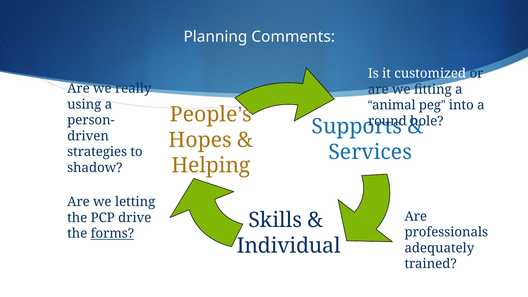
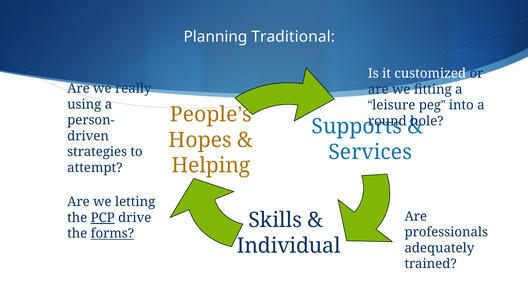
Comments: Comments -> Traditional
animal: animal -> leisure
shadow: shadow -> attempt
PCP underline: none -> present
